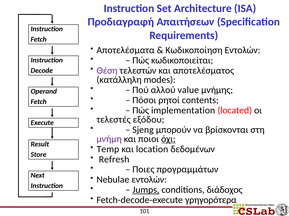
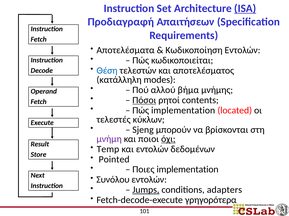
ISA underline: none -> present
Θέση colour: purple -> blue
value: value -> βήμα
Πόσοι underline: none -> present
εξόδου: εξόδου -> κύκλων
και location: location -> εντολών
Refresh: Refresh -> Pointed
Ποιες προγραμμάτων: προγραμμάτων -> implementation
Nebulae: Nebulae -> Συνόλου
διάδοχος: διάδοχος -> adapters
